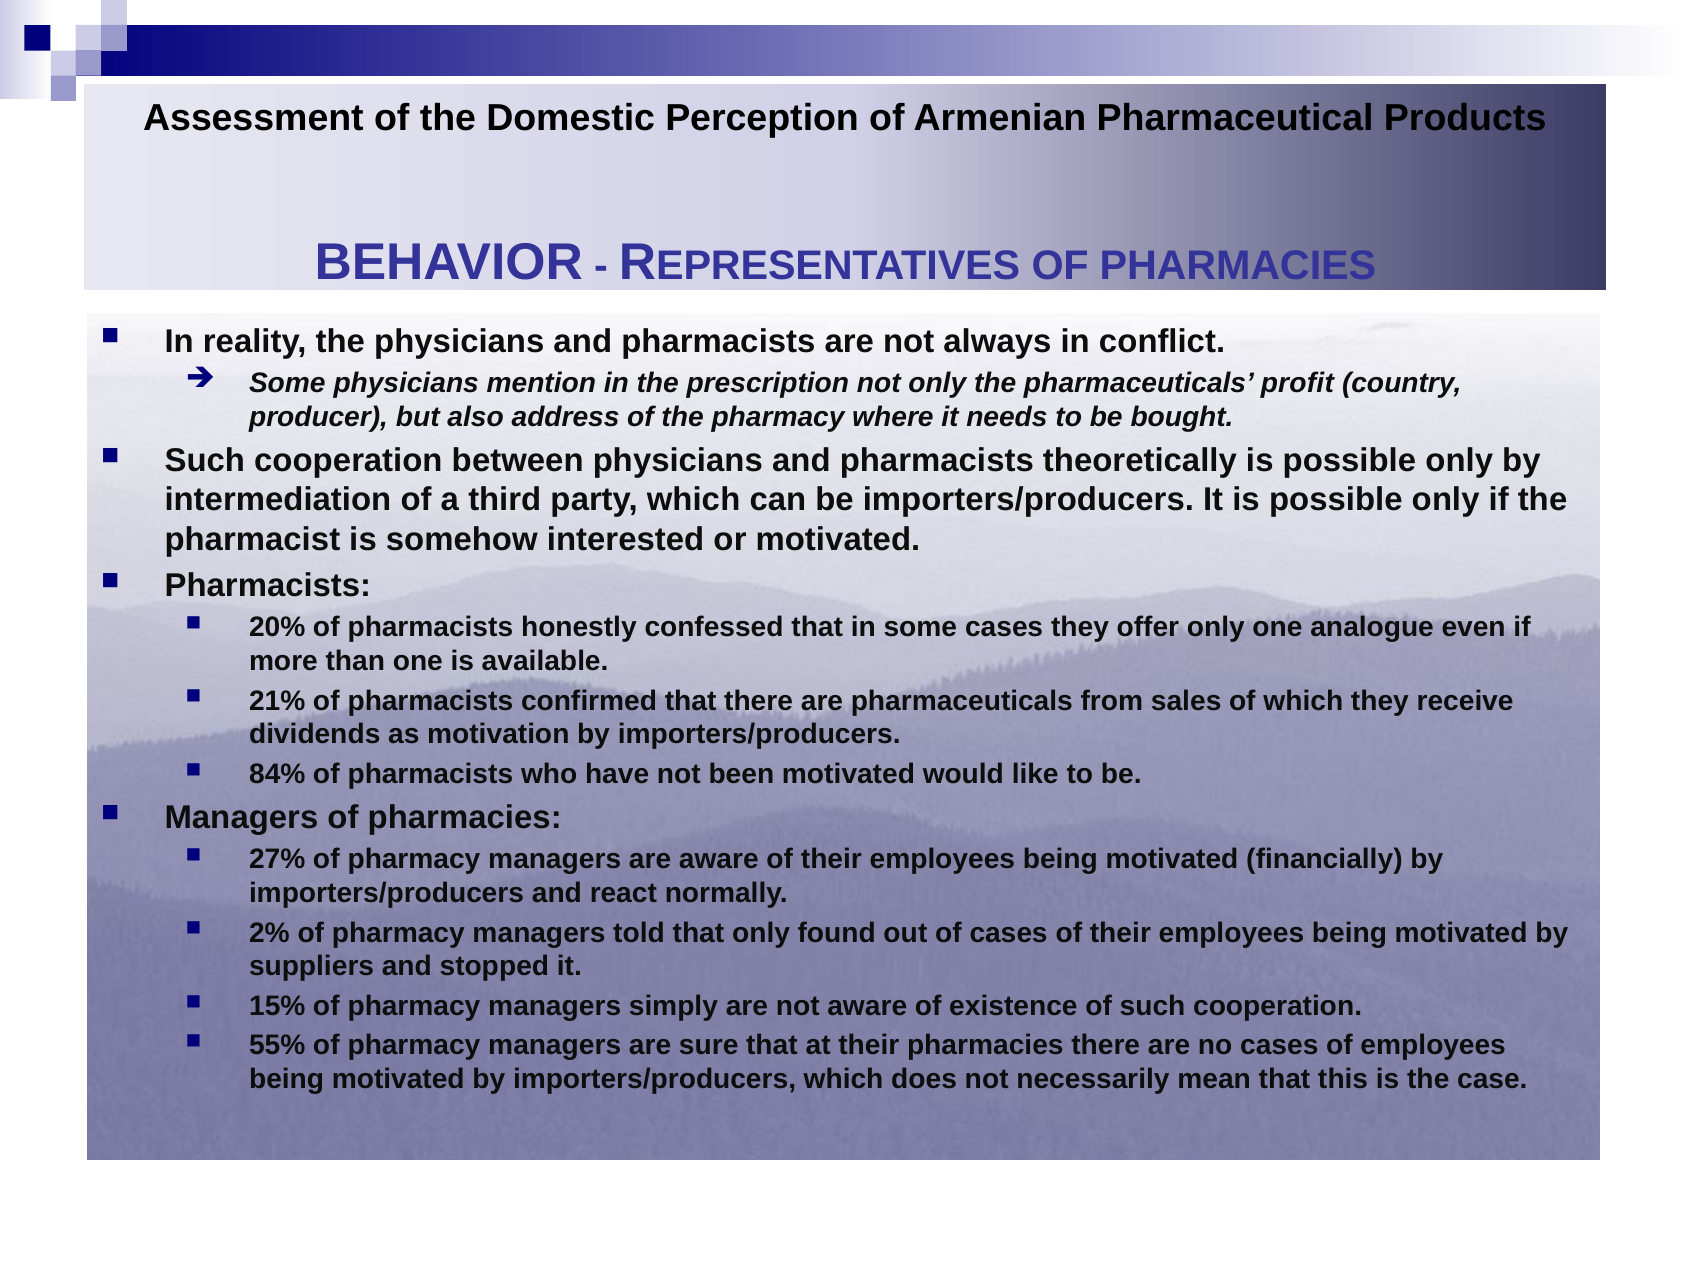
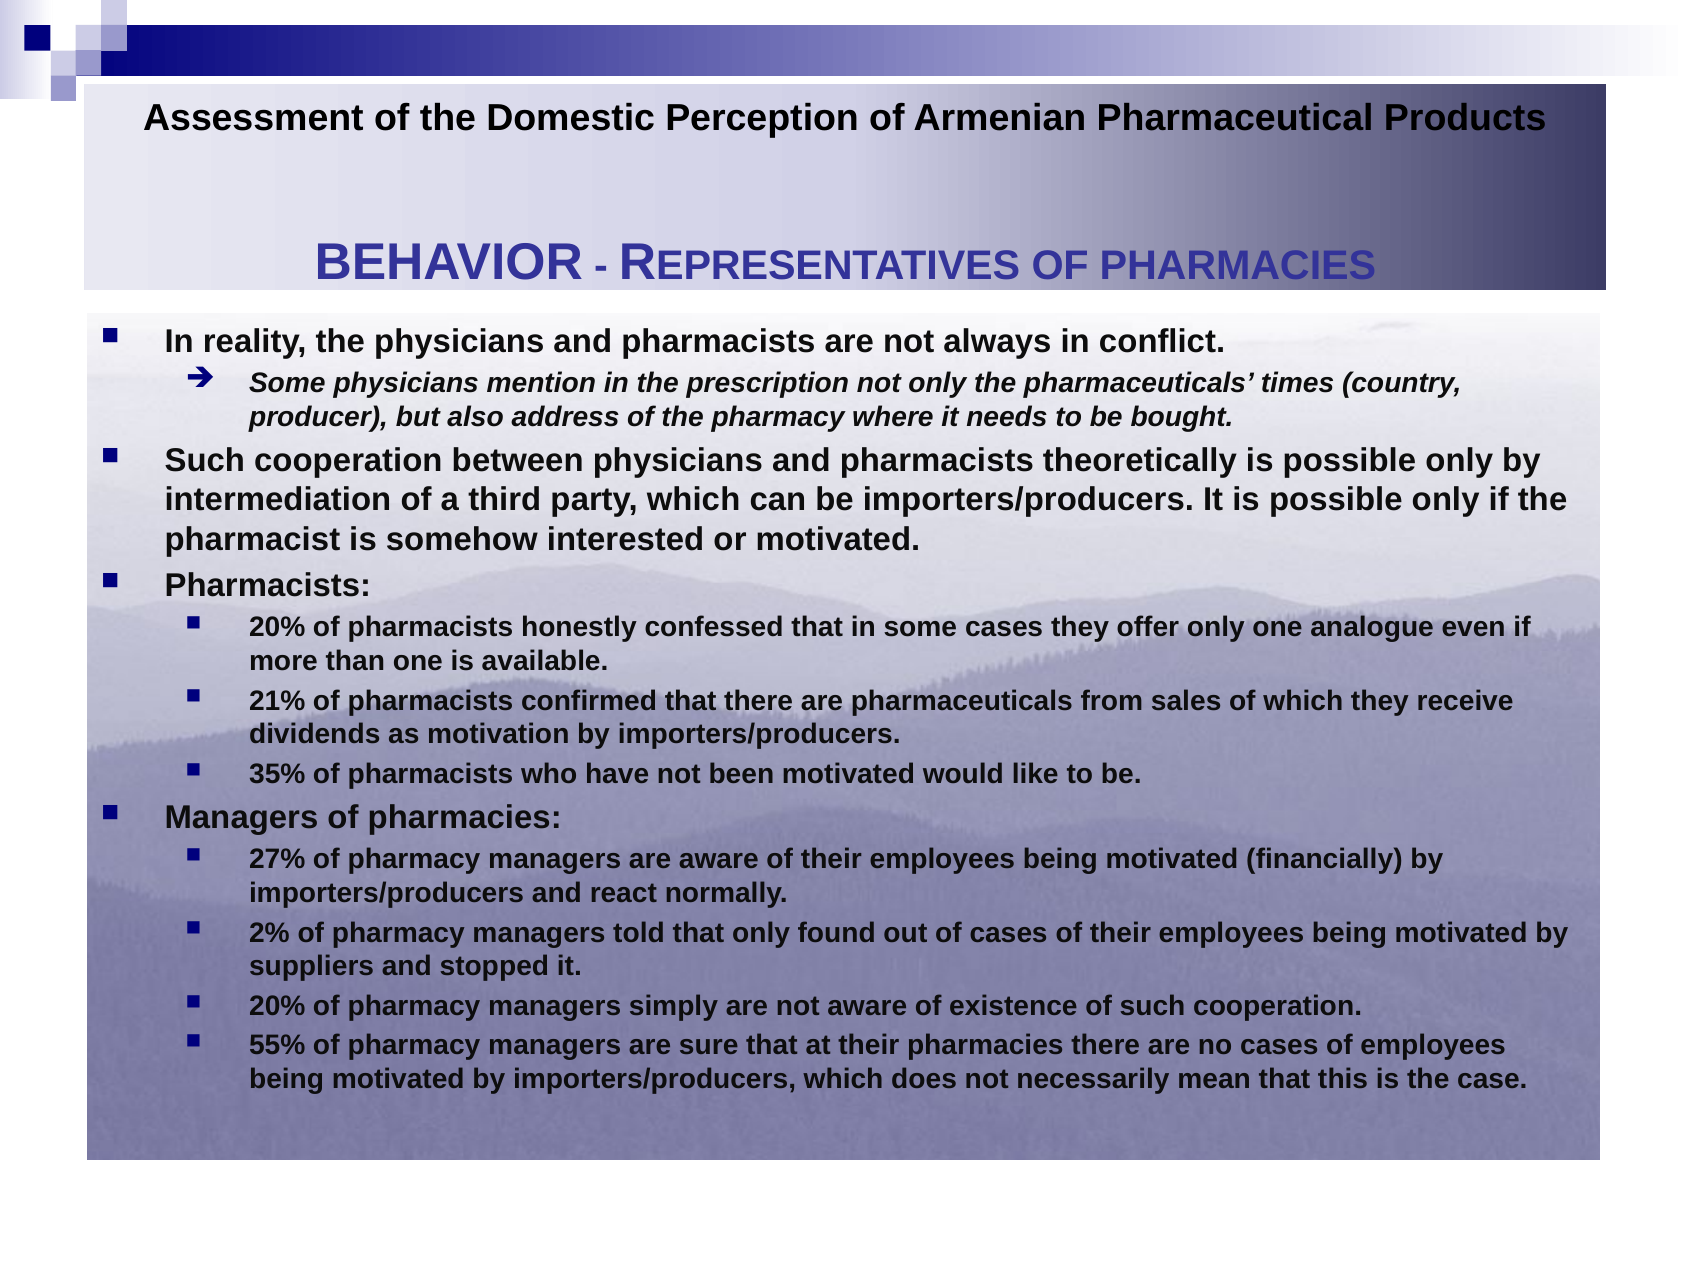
profit: profit -> times
84%: 84% -> 35%
15% at (277, 1006): 15% -> 20%
